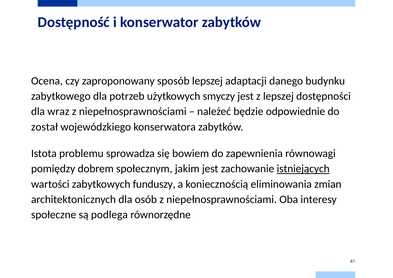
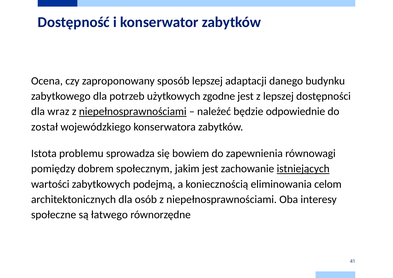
smyczy: smyczy -> zgodne
niepełnosprawnościami at (133, 111) underline: none -> present
funduszy: funduszy -> podejmą
zmian: zmian -> celom
podlega: podlega -> łatwego
